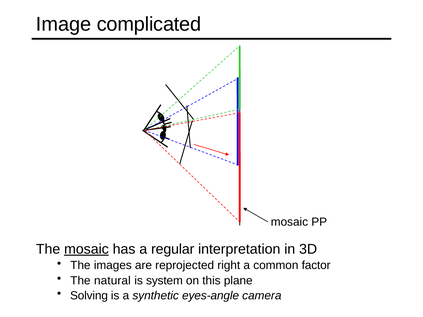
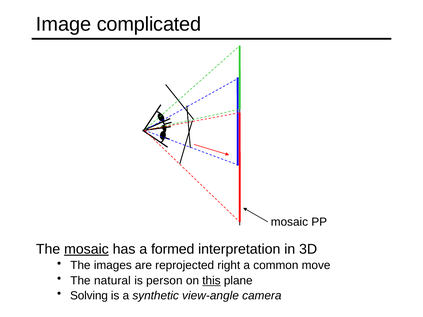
regular: regular -> formed
factor: factor -> move
system: system -> person
this underline: none -> present
eyes-angle: eyes-angle -> view-angle
